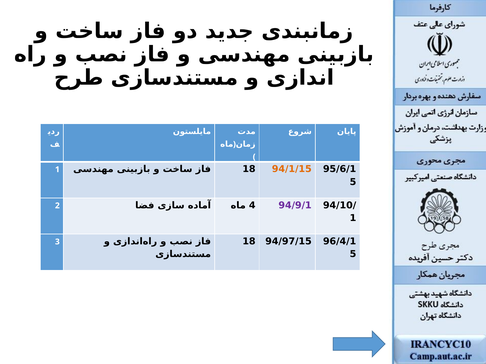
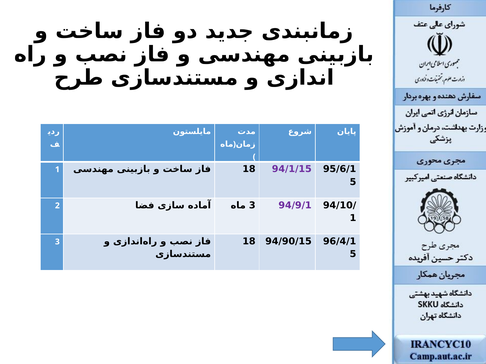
94/1/15 colour: orange -> purple
4 at (252, 206): 4 -> 3
94/97/15: 94/97/15 -> 94/90/15
